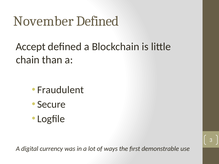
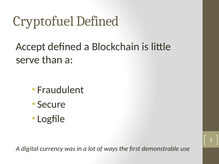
November: November -> Cryptofuel
chain: chain -> serve
